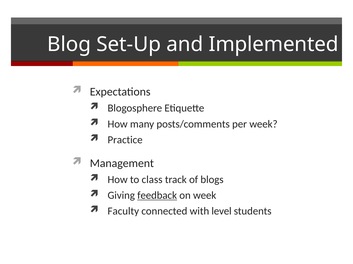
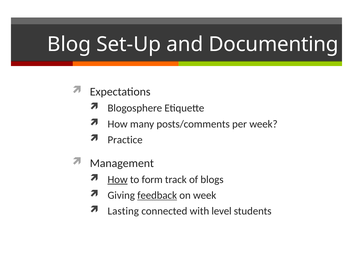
Implemented: Implemented -> Documenting
How at (118, 180) underline: none -> present
class: class -> form
Faculty: Faculty -> Lasting
